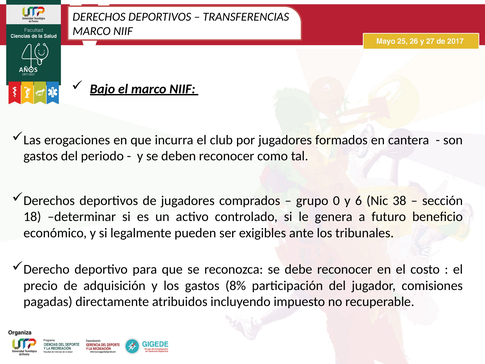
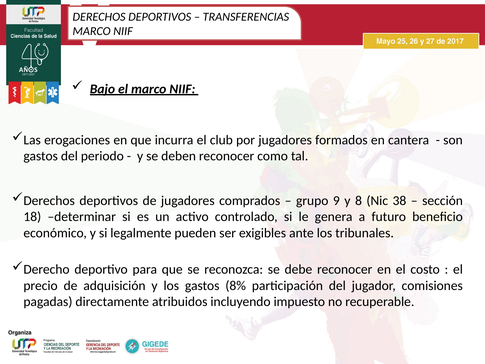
0: 0 -> 9
6: 6 -> 8
